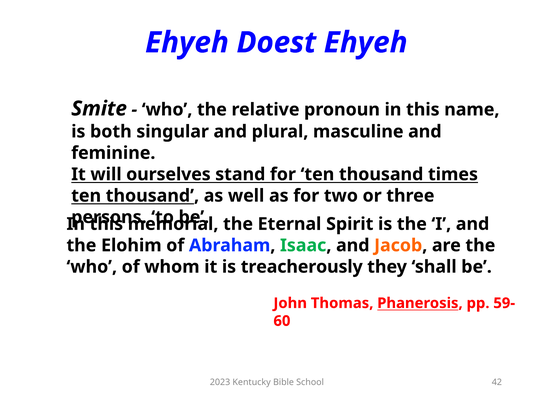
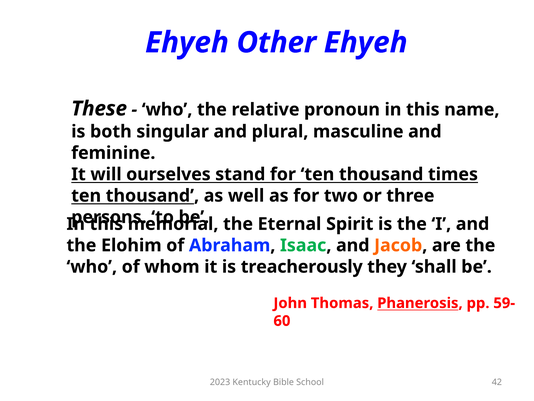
Doest: Doest -> Other
Smite: Smite -> These
